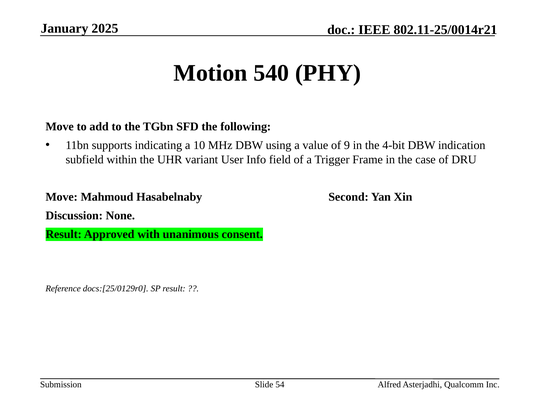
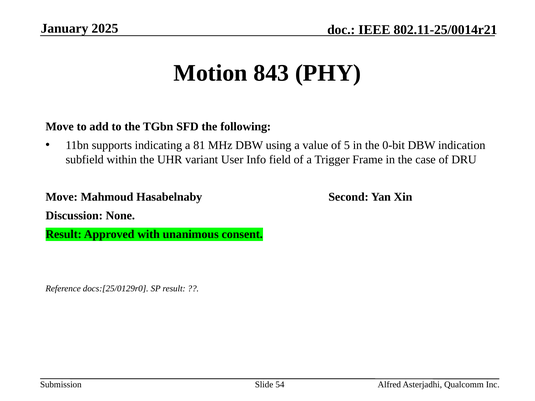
540: 540 -> 843
10: 10 -> 81
9: 9 -> 5
4-bit: 4-bit -> 0-bit
